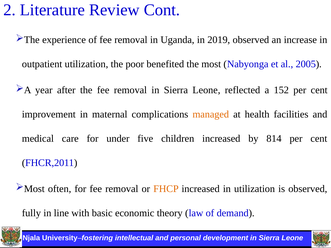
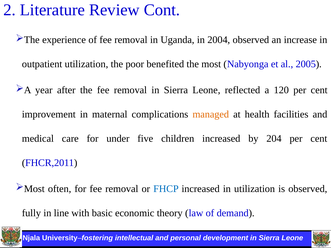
2019: 2019 -> 2004
152: 152 -> 120
814: 814 -> 204
FHCP colour: orange -> blue
